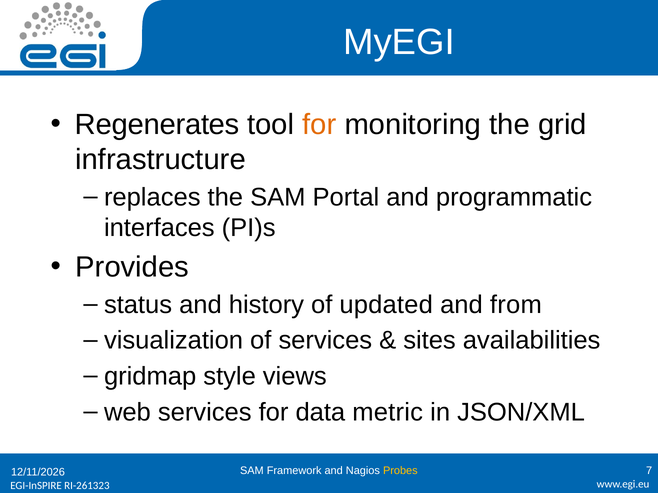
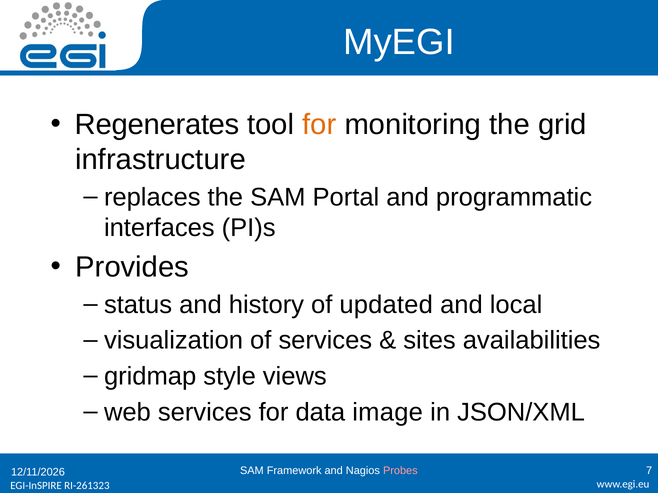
from: from -> local
metric: metric -> image
Probes colour: yellow -> pink
